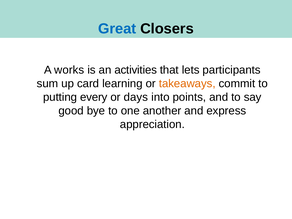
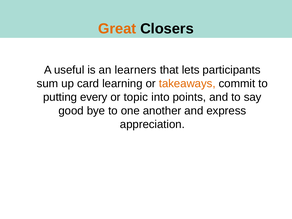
Great colour: blue -> orange
works: works -> useful
activities: activities -> learners
days: days -> topic
